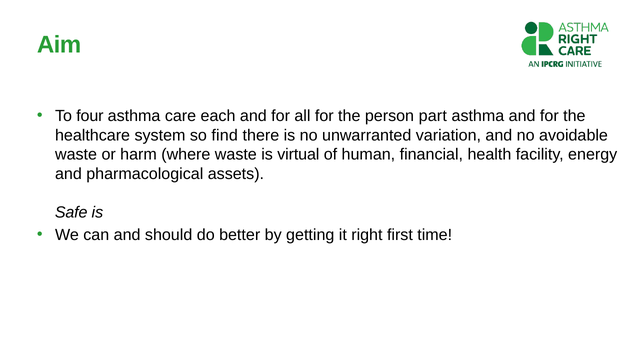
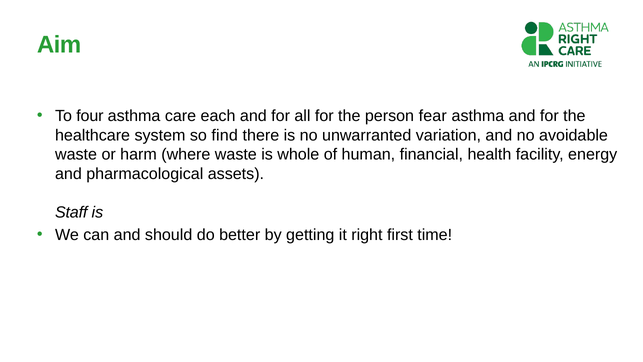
part: part -> fear
virtual: virtual -> whole
Safe: Safe -> Staff
